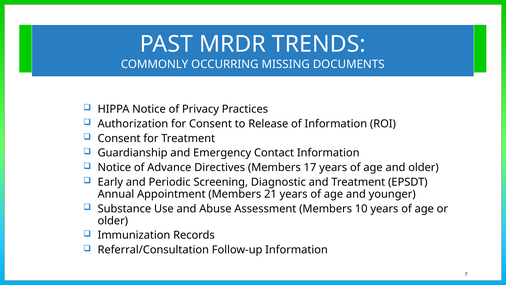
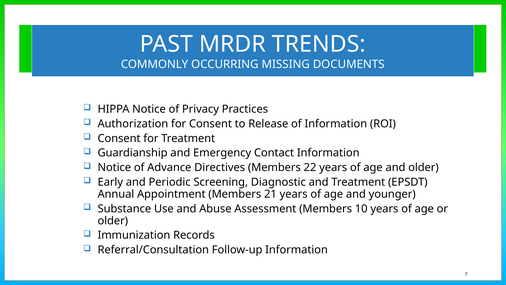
17: 17 -> 22
